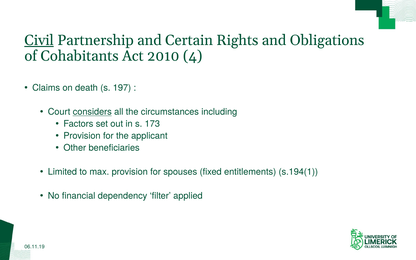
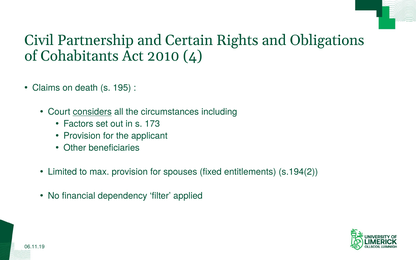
Civil underline: present -> none
197: 197 -> 195
s.194(1: s.194(1 -> s.194(2
